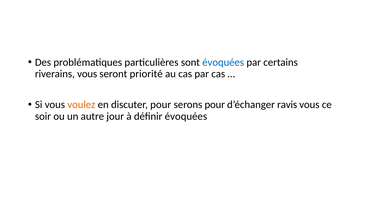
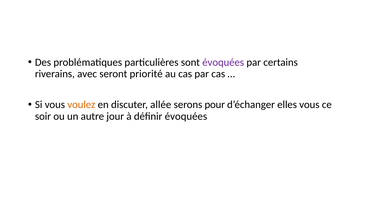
évoquées at (223, 62) colour: blue -> purple
riverains vous: vous -> avec
discuter pour: pour -> allée
ravis: ravis -> elles
